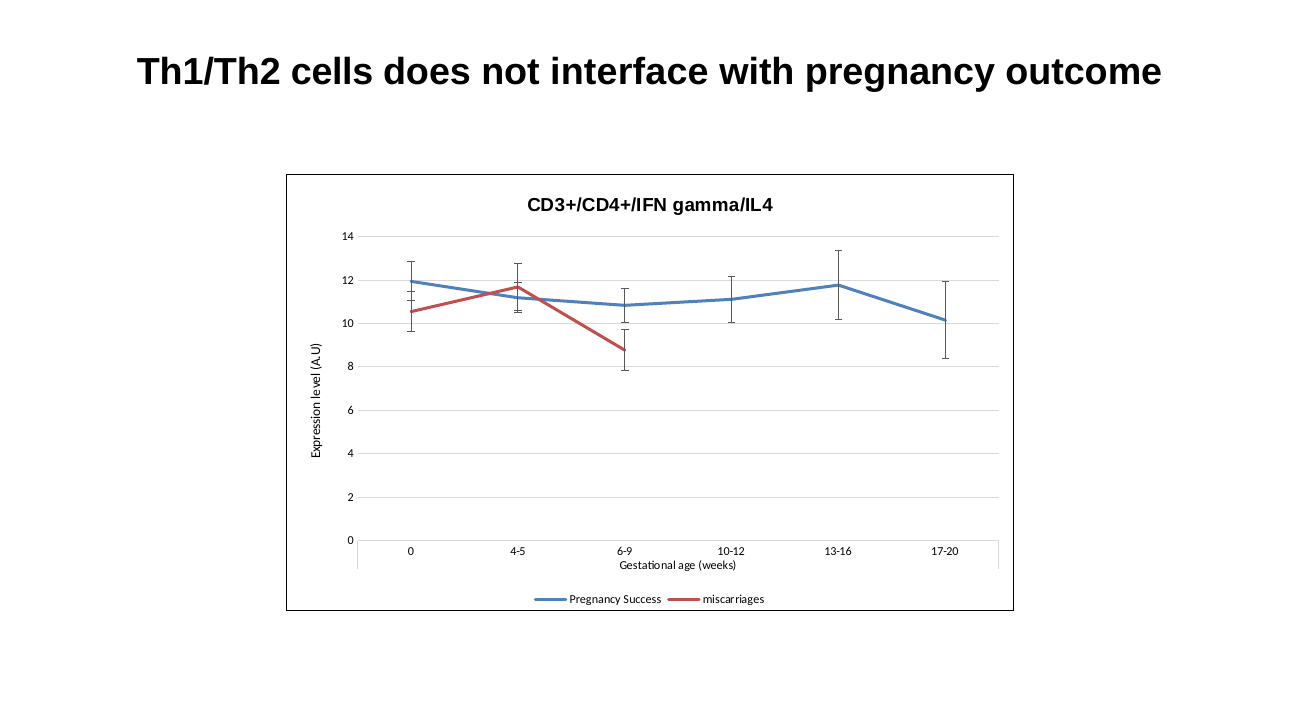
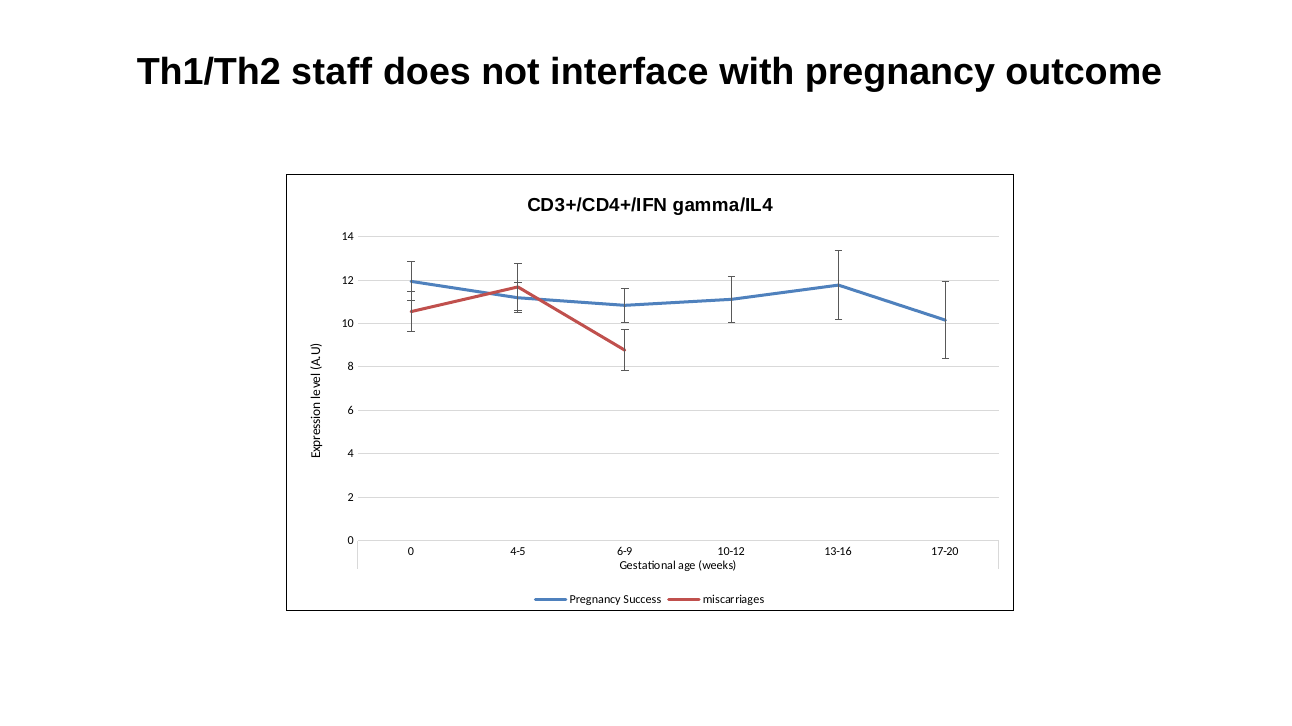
cells: cells -> staff
